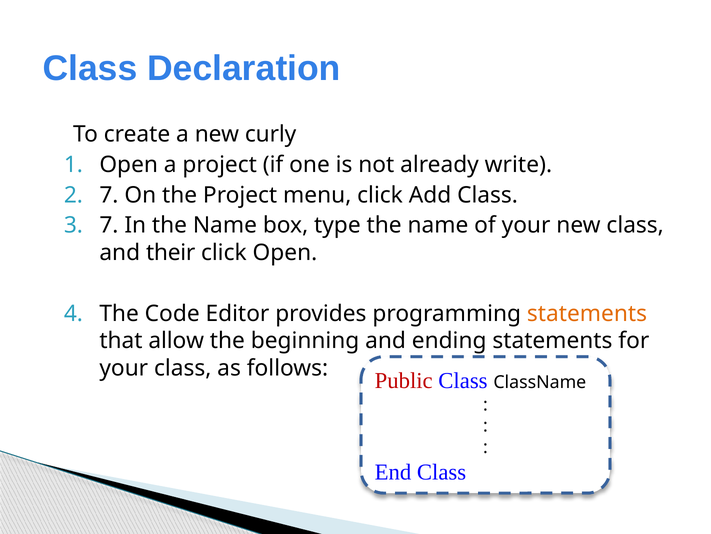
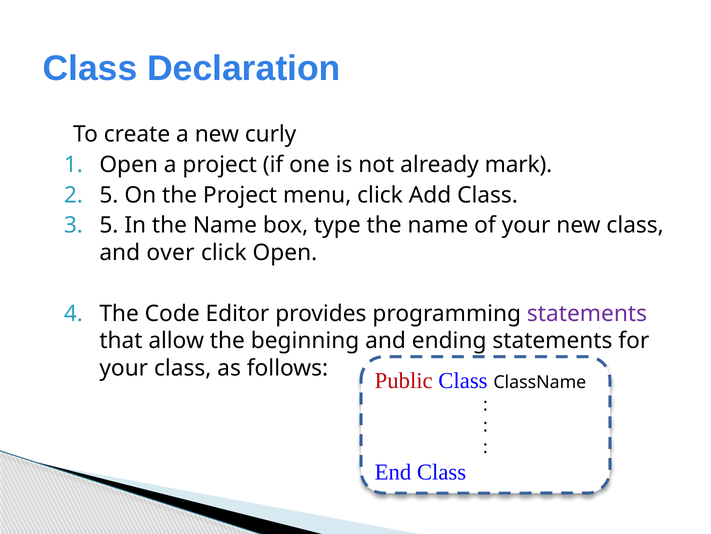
write: write -> mark
2 7: 7 -> 5
3 7: 7 -> 5
their: their -> over
statements at (587, 313) colour: orange -> purple
